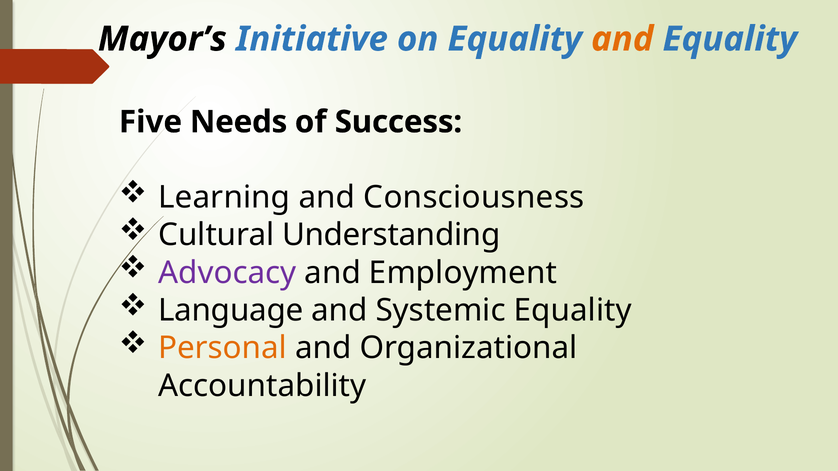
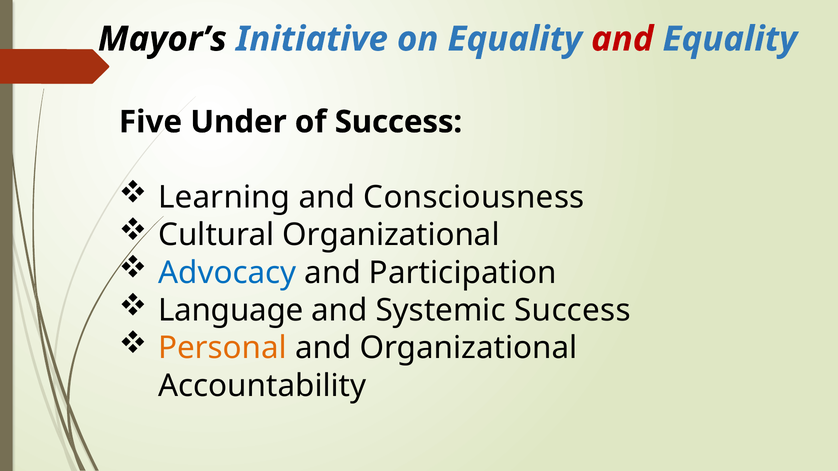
and at (622, 39) colour: orange -> red
Needs: Needs -> Under
Cultural Understanding: Understanding -> Organizational
Advocacy colour: purple -> blue
Employment: Employment -> Participation
Systemic Equality: Equality -> Success
